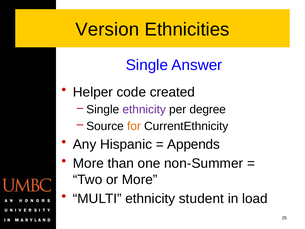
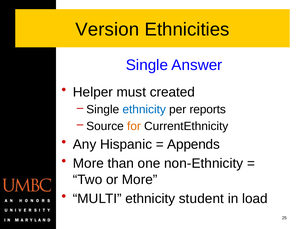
code: code -> must
ethnicity at (144, 109) colour: purple -> blue
degree: degree -> reports
non-Summer: non-Summer -> non-Ethnicity
